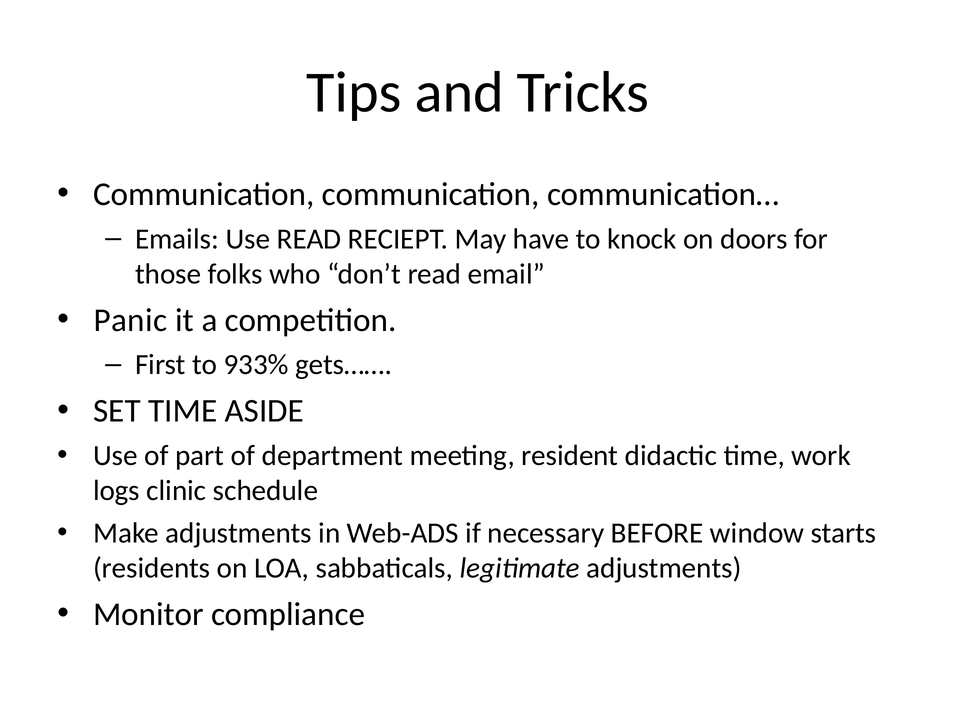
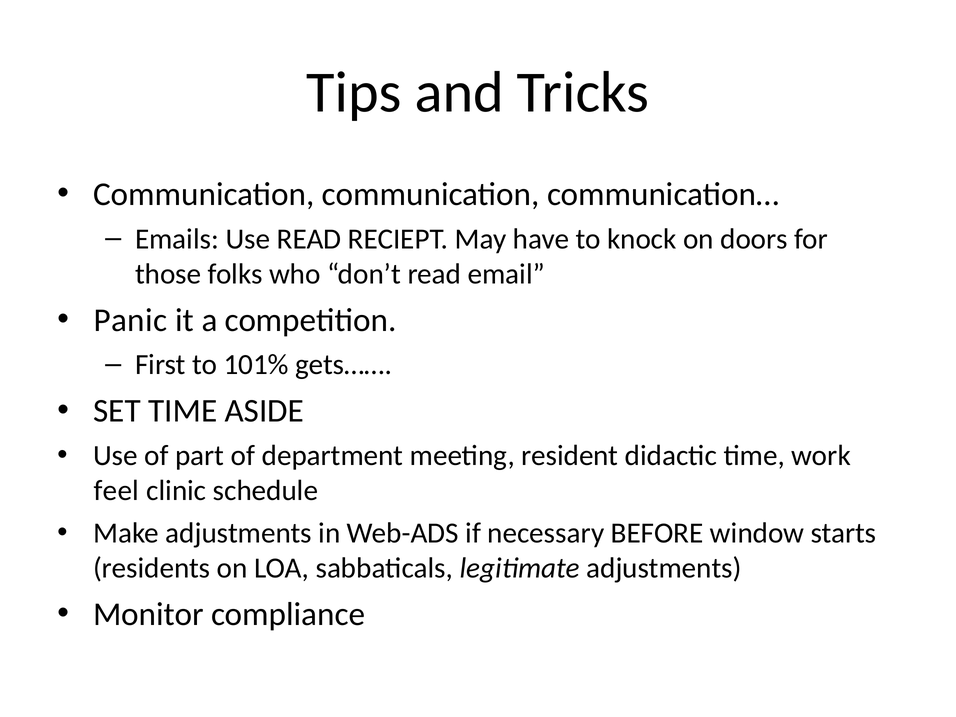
933%: 933% -> 101%
logs: logs -> feel
